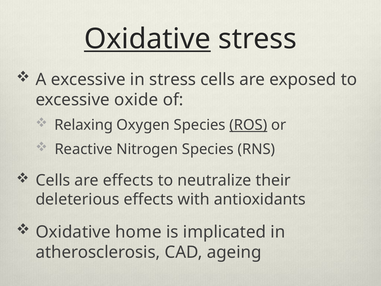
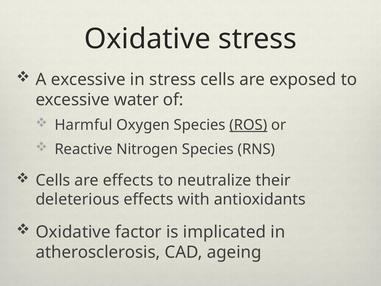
Oxidative at (147, 39) underline: present -> none
oxide: oxide -> water
Relaxing: Relaxing -> Harmful
home: home -> factor
